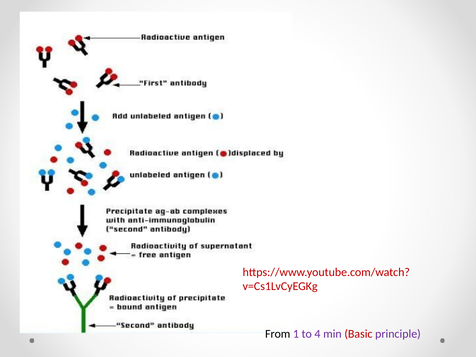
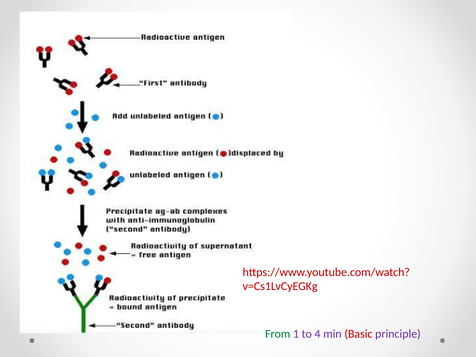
From colour: black -> green
